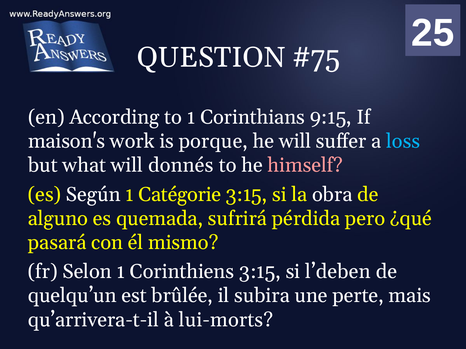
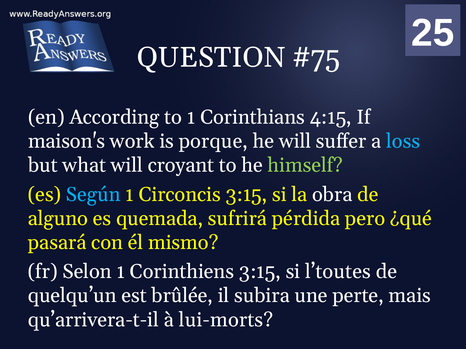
9:15: 9:15 -> 4:15
donnés: donnés -> croyant
himself colour: pink -> light green
Según colour: white -> light blue
Catégorie: Catégorie -> Circoncis
l’deben: l’deben -> l’toutes
